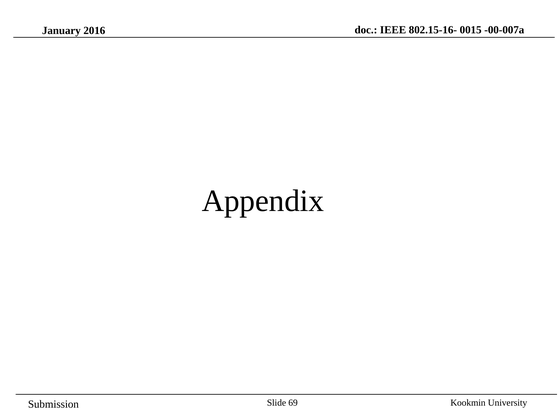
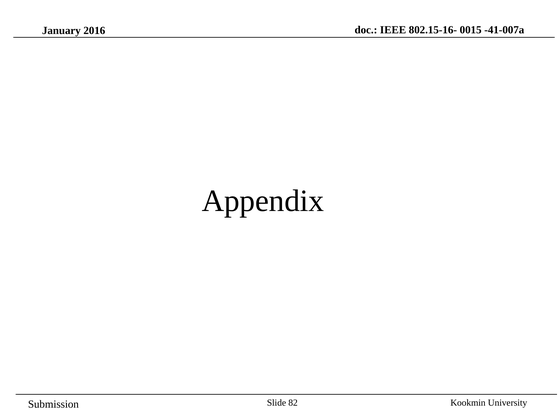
-00-007a: -00-007a -> -41-007a
69: 69 -> 82
